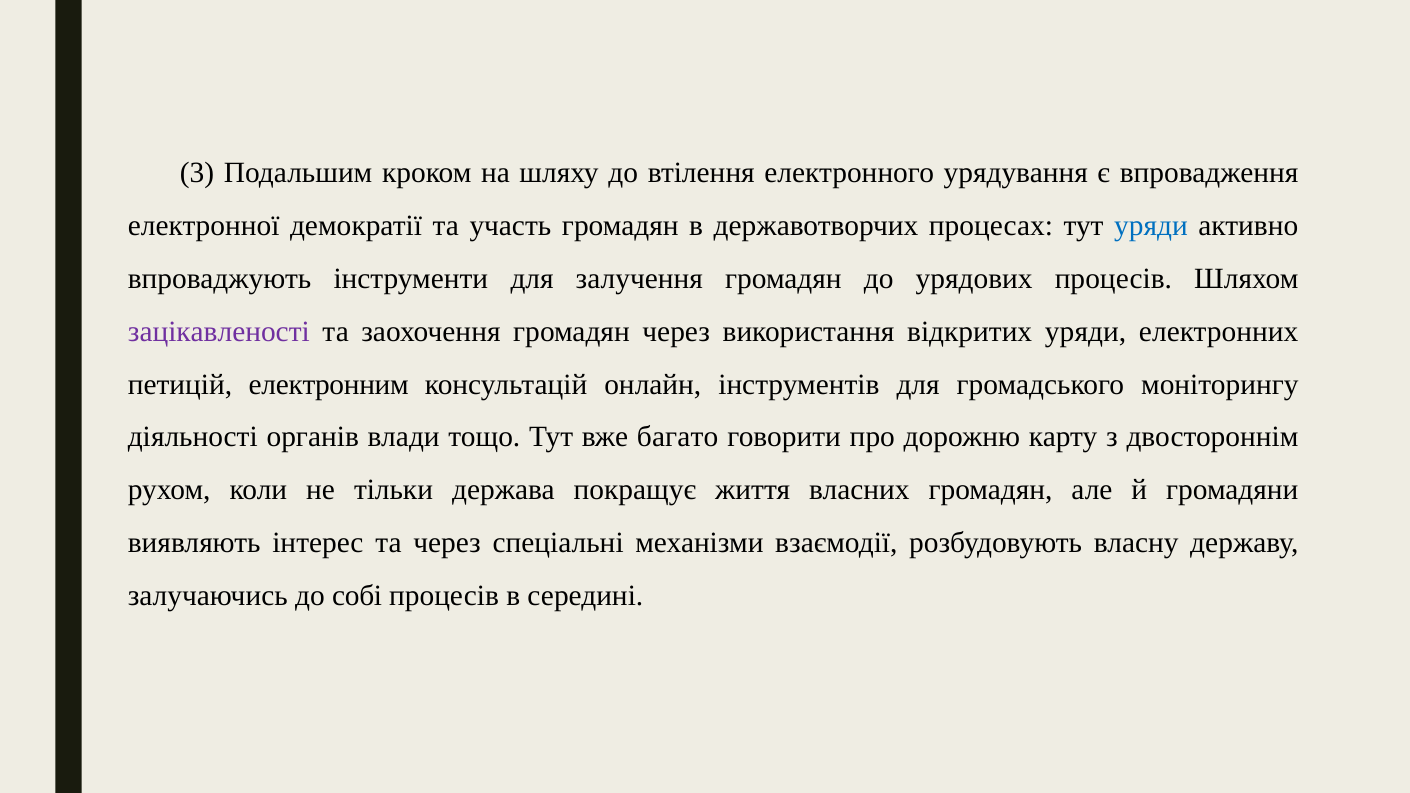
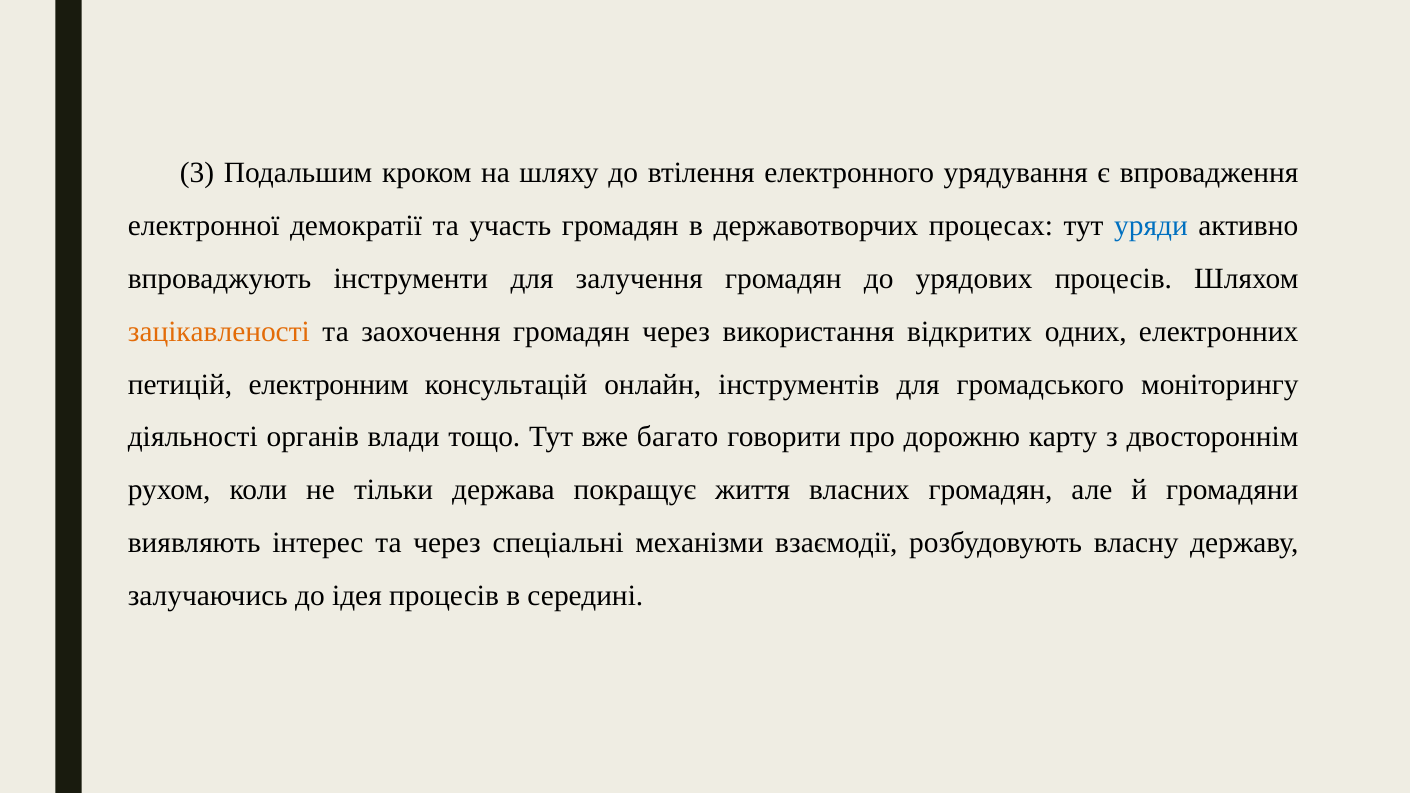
зацікавленості colour: purple -> orange
відкритих уряди: уряди -> одних
собі: собі -> ідея
